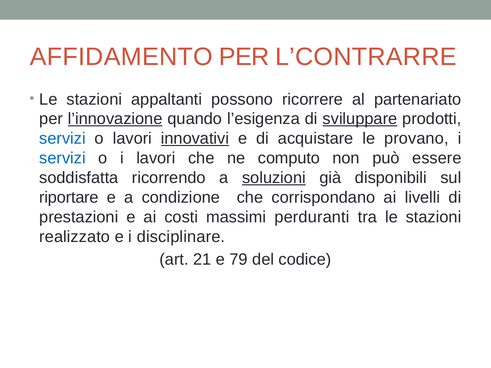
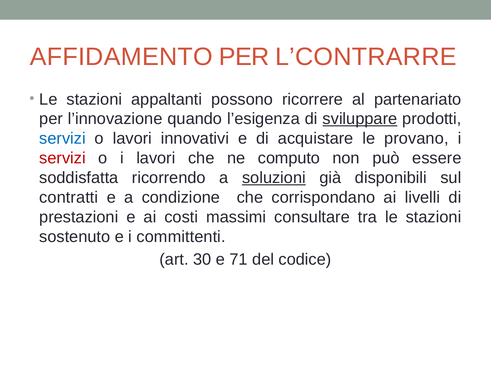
l’innovazione underline: present -> none
innovativi underline: present -> none
servizi at (62, 158) colour: blue -> red
riportare: riportare -> contratti
perduranti: perduranti -> consultare
realizzato: realizzato -> sostenuto
disciplinare: disciplinare -> committenti
21: 21 -> 30
79: 79 -> 71
